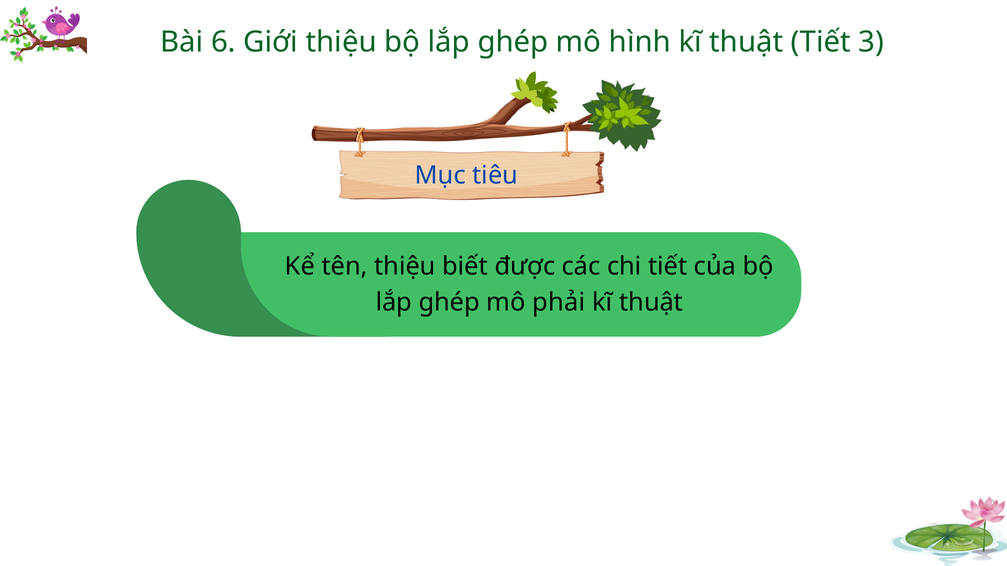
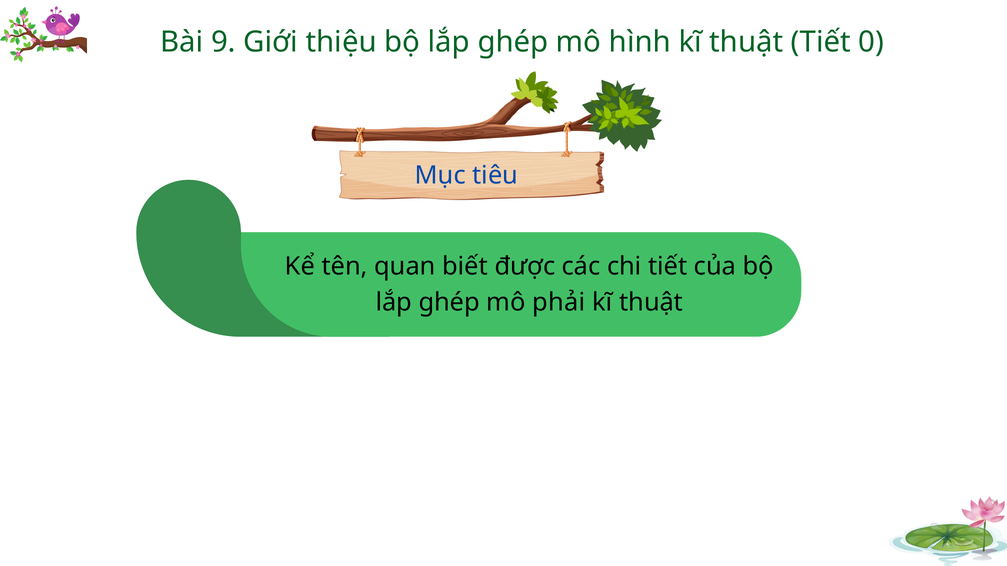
6: 6 -> 9
3: 3 -> 0
tên thiệu: thiệu -> quan
